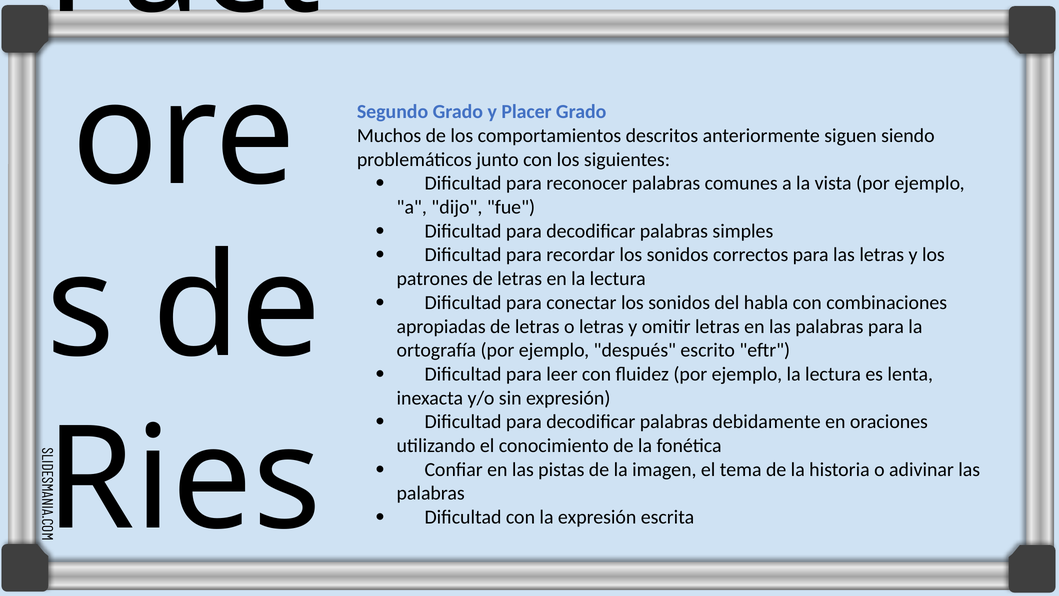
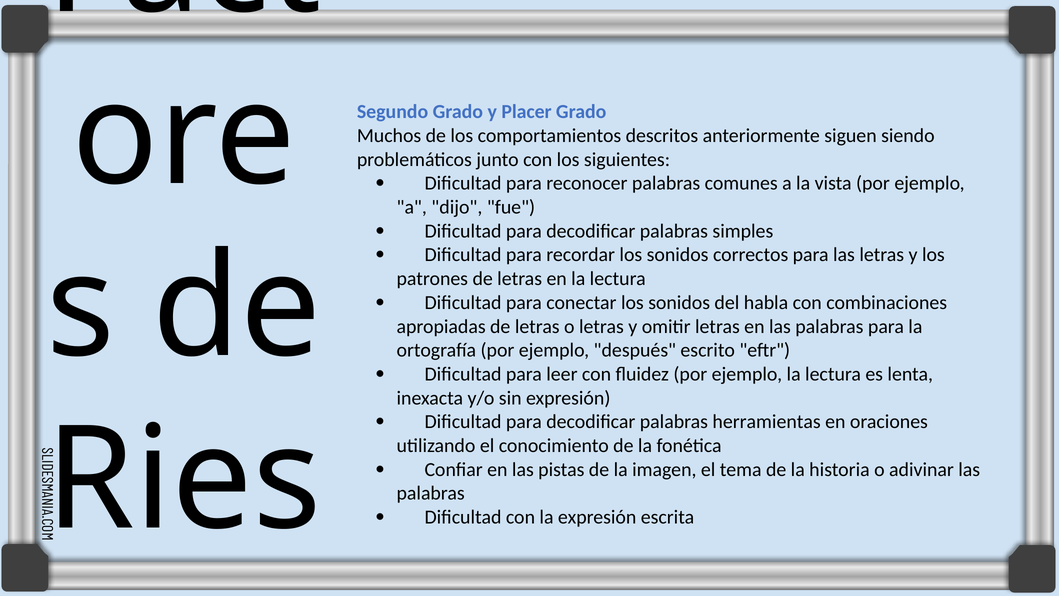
debidamente: debidamente -> herramientas
